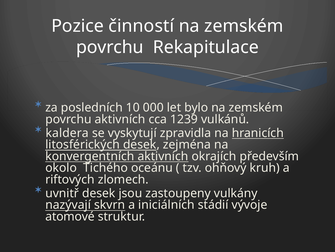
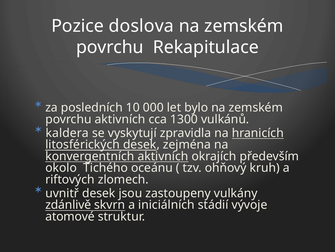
činností: činností -> doslova
1239: 1239 -> 1300
nazývají: nazývají -> zdánlivě
